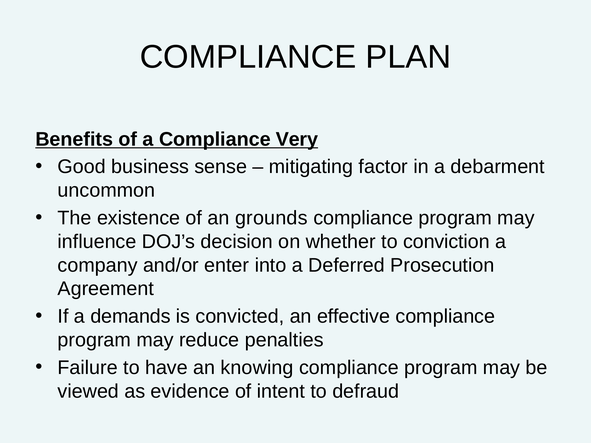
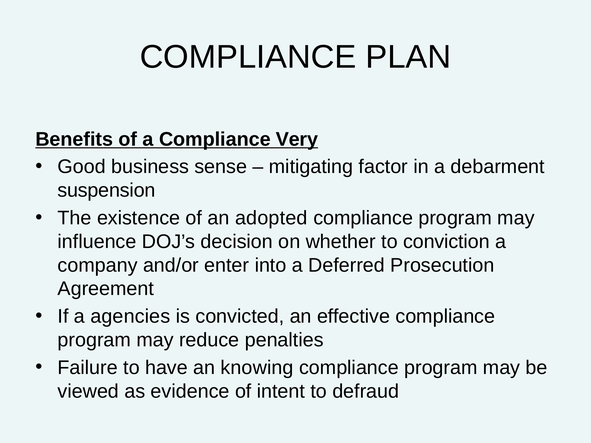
uncommon: uncommon -> suspension
grounds: grounds -> adopted
demands: demands -> agencies
